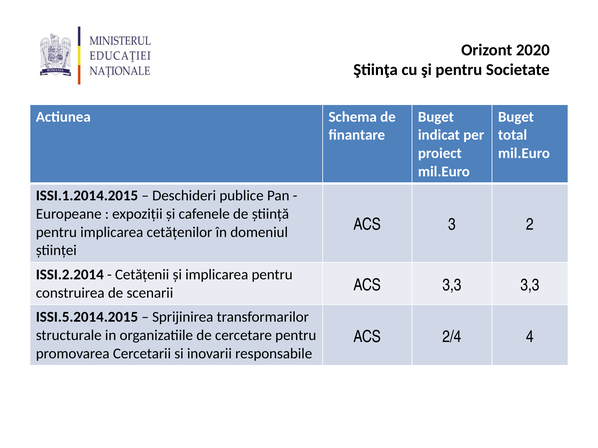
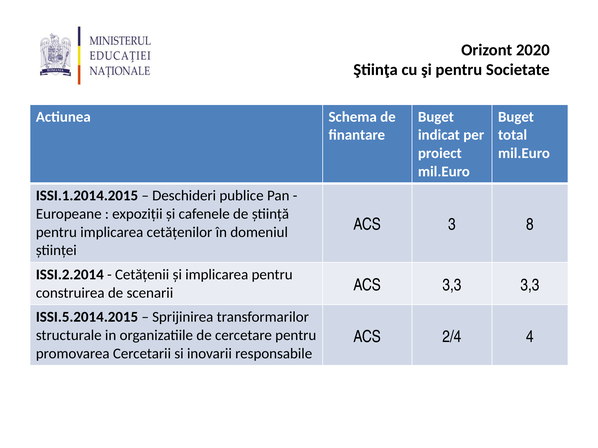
2: 2 -> 8
